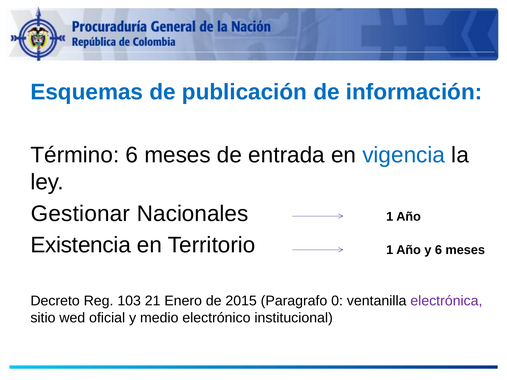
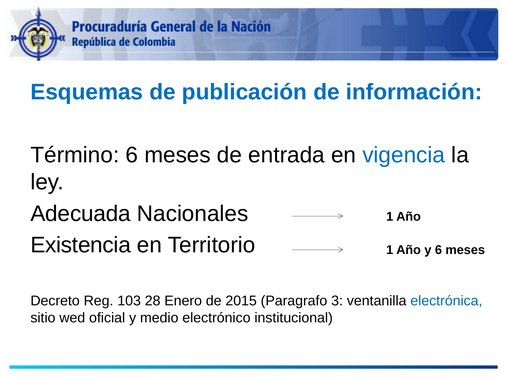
Gestionar: Gestionar -> Adecuada
21: 21 -> 28
0: 0 -> 3
electrónica colour: purple -> blue
